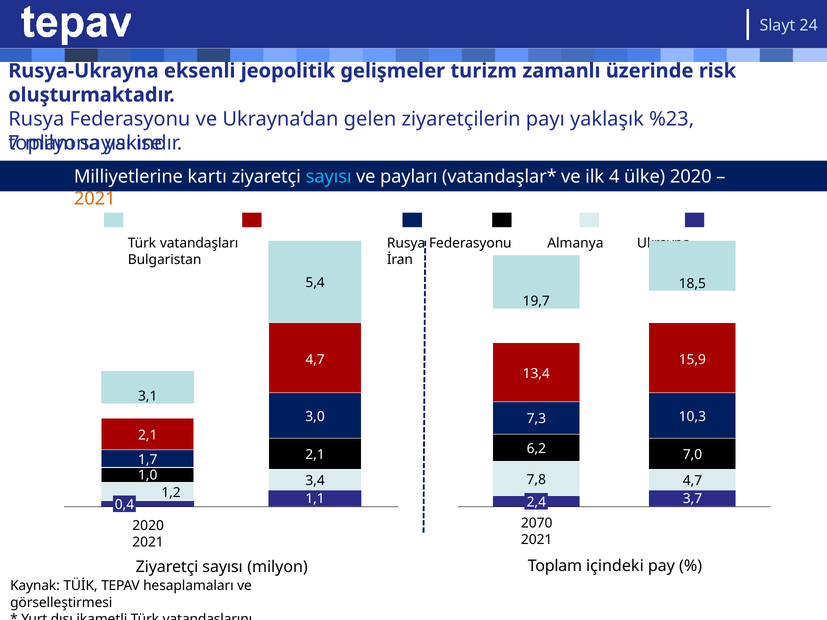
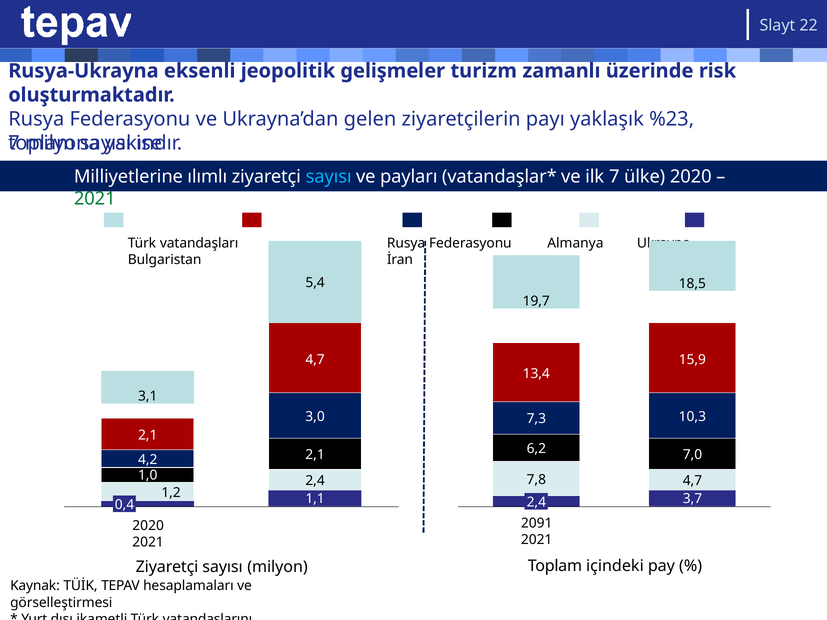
24: 24 -> 22
kartı: kartı -> ılımlı
ilk 4: 4 -> 7
2021 at (95, 199) colour: orange -> green
1,7: 1,7 -> 4,2
3,4 at (315, 481): 3,4 -> 2,4
2070: 2070 -> 2091
